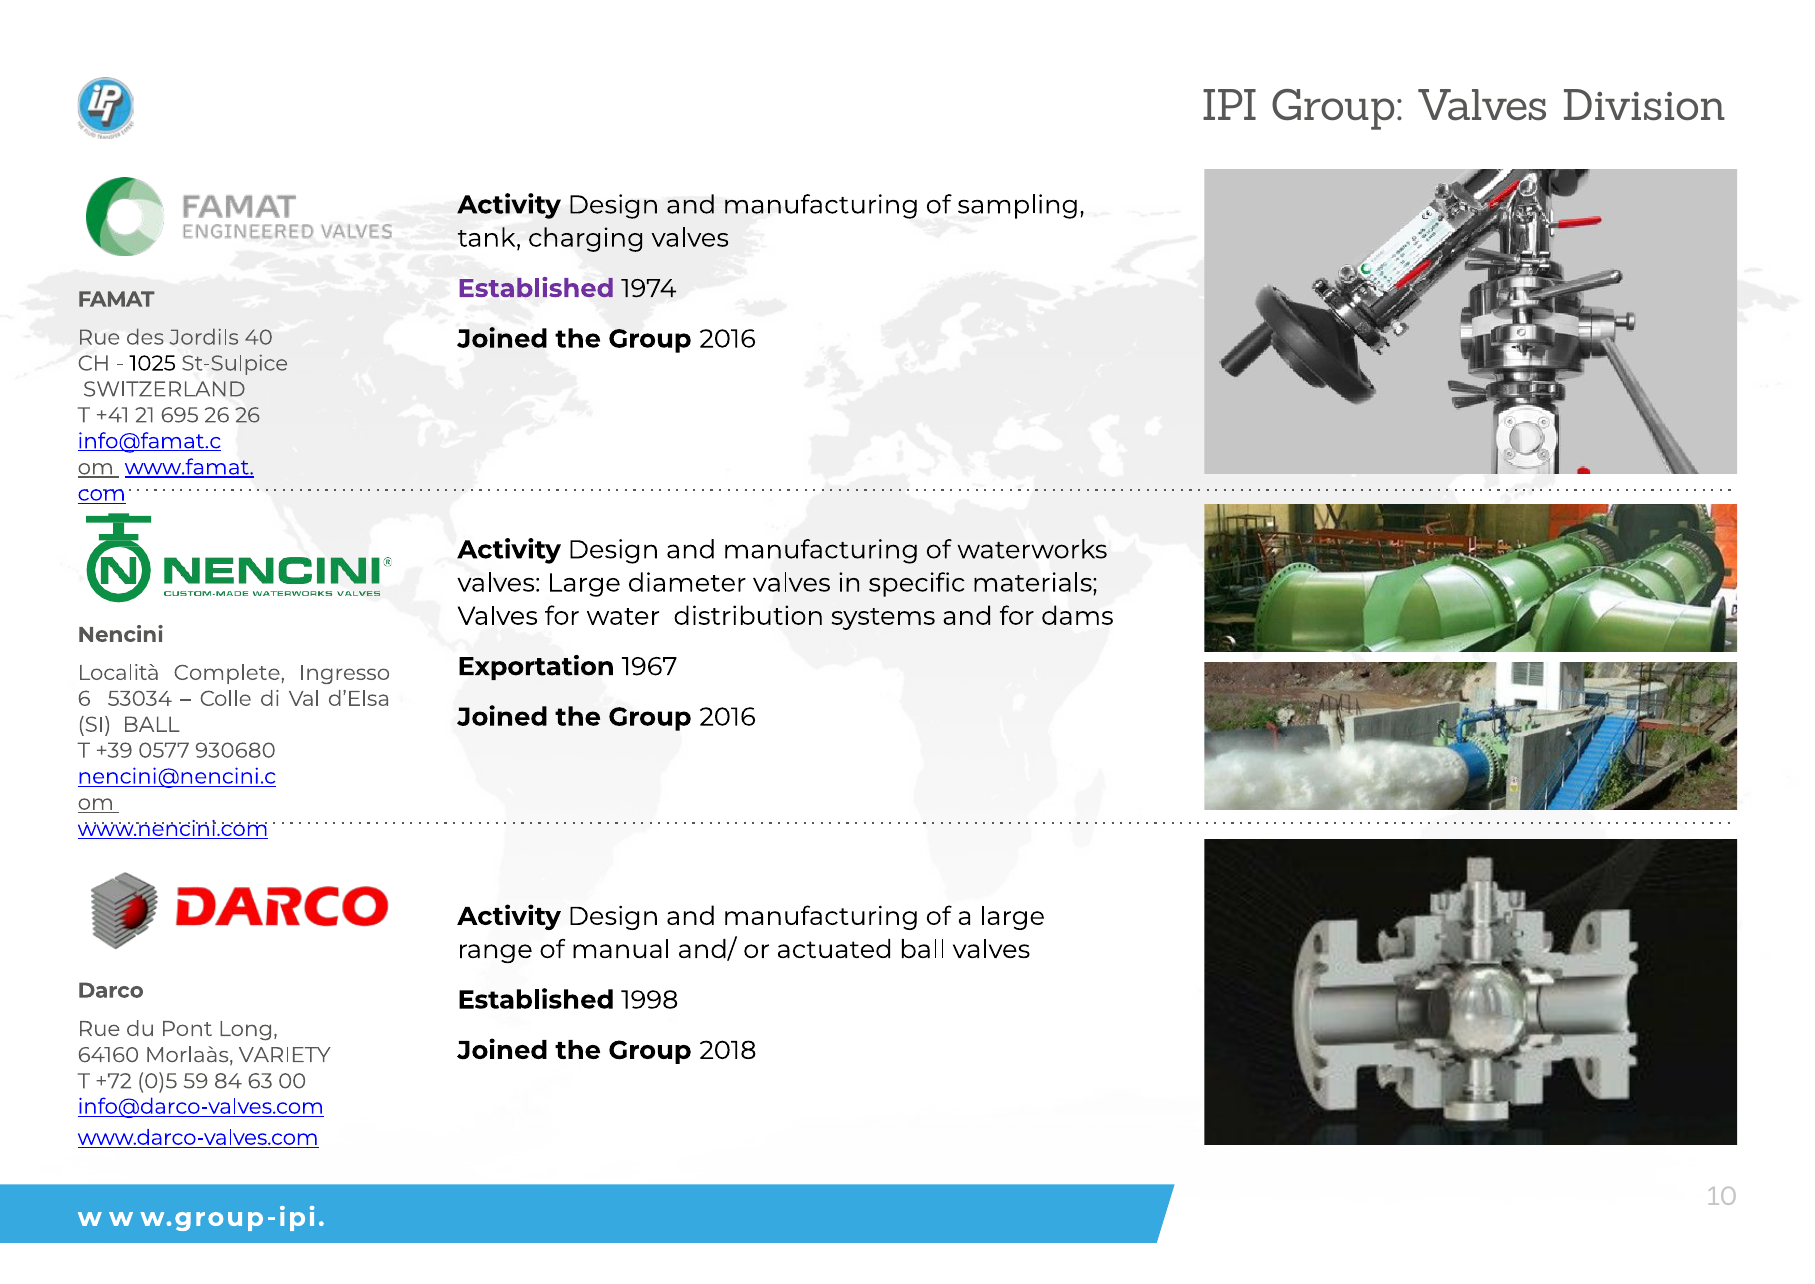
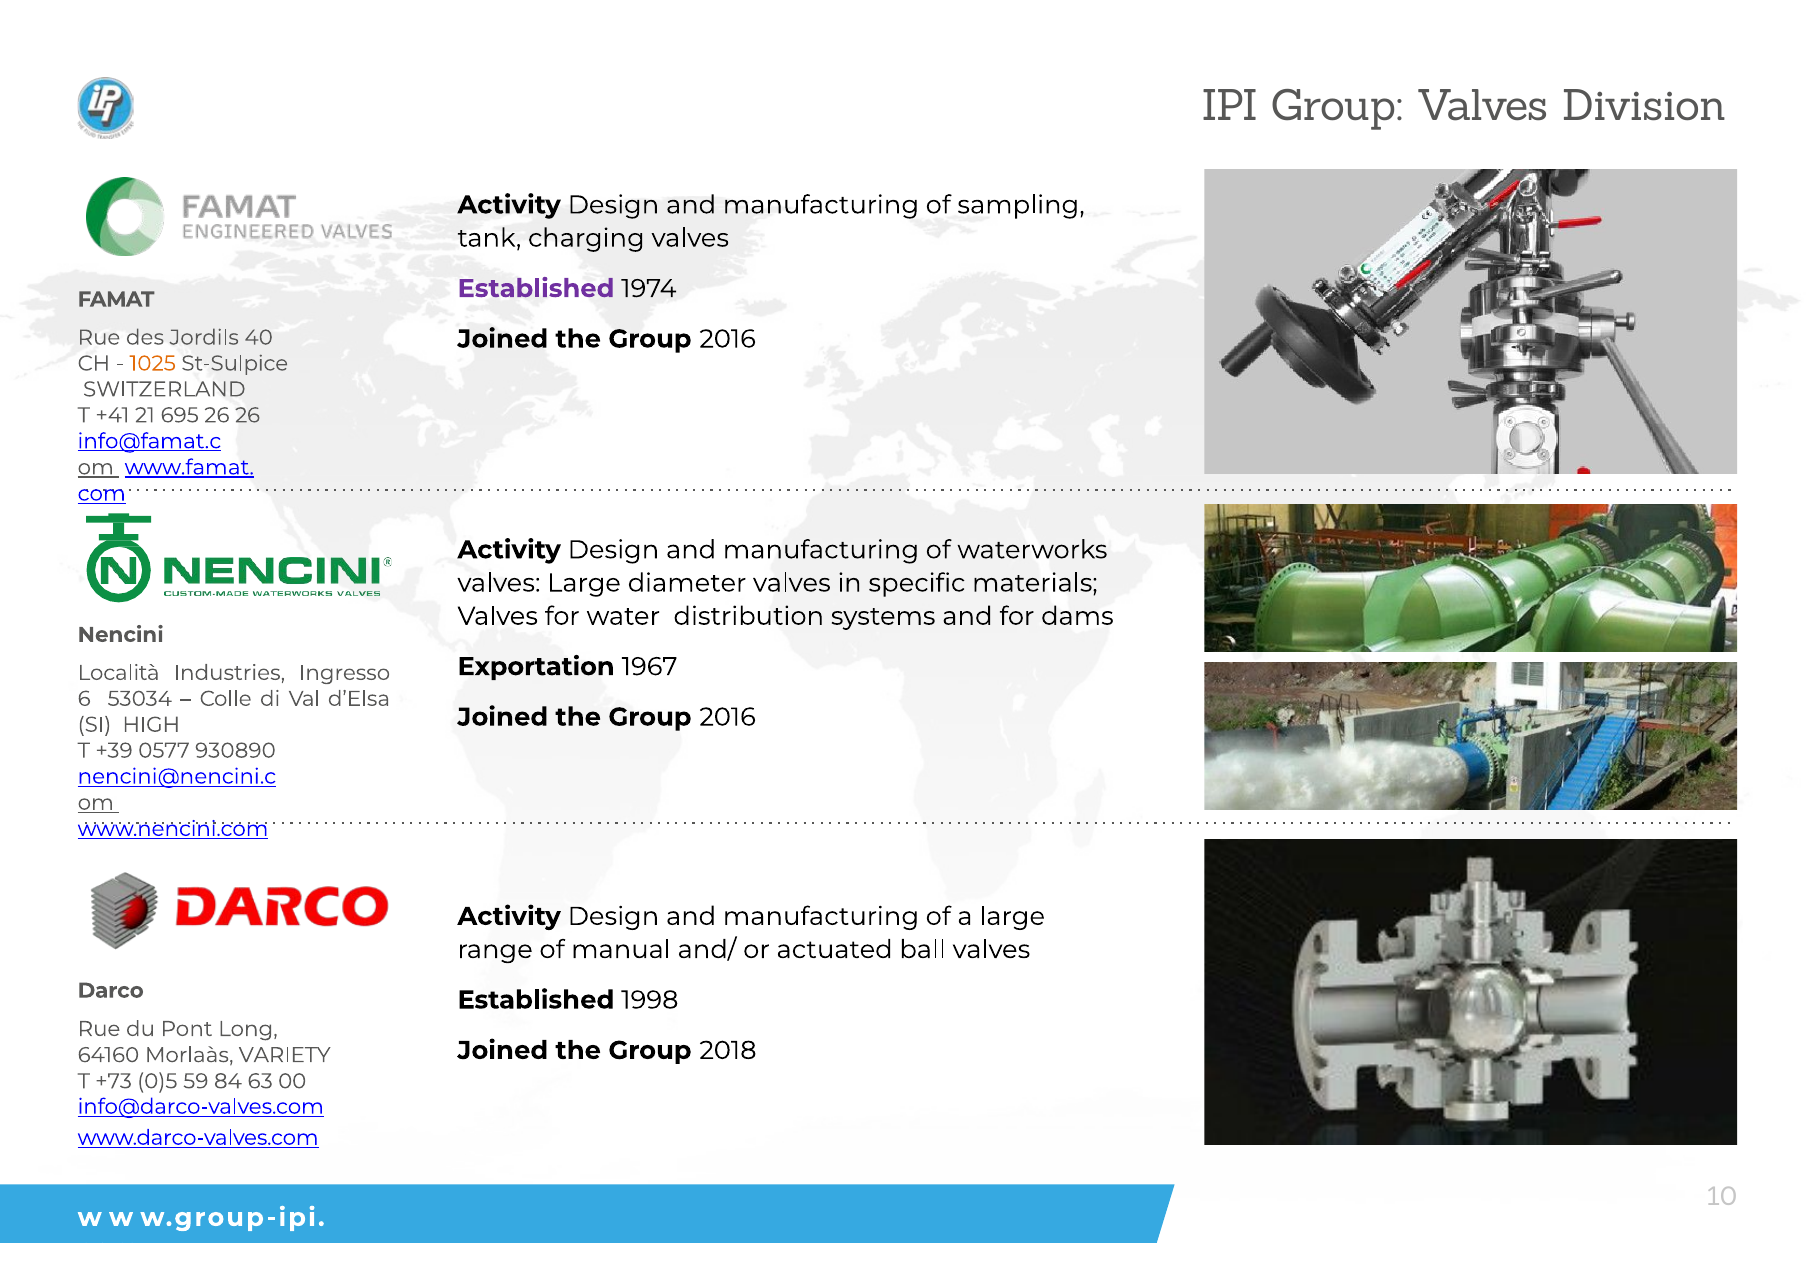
1025 colour: black -> orange
Complete: Complete -> Industries
SI BALL: BALL -> HIGH
930680: 930680 -> 930890
+72: +72 -> +73
